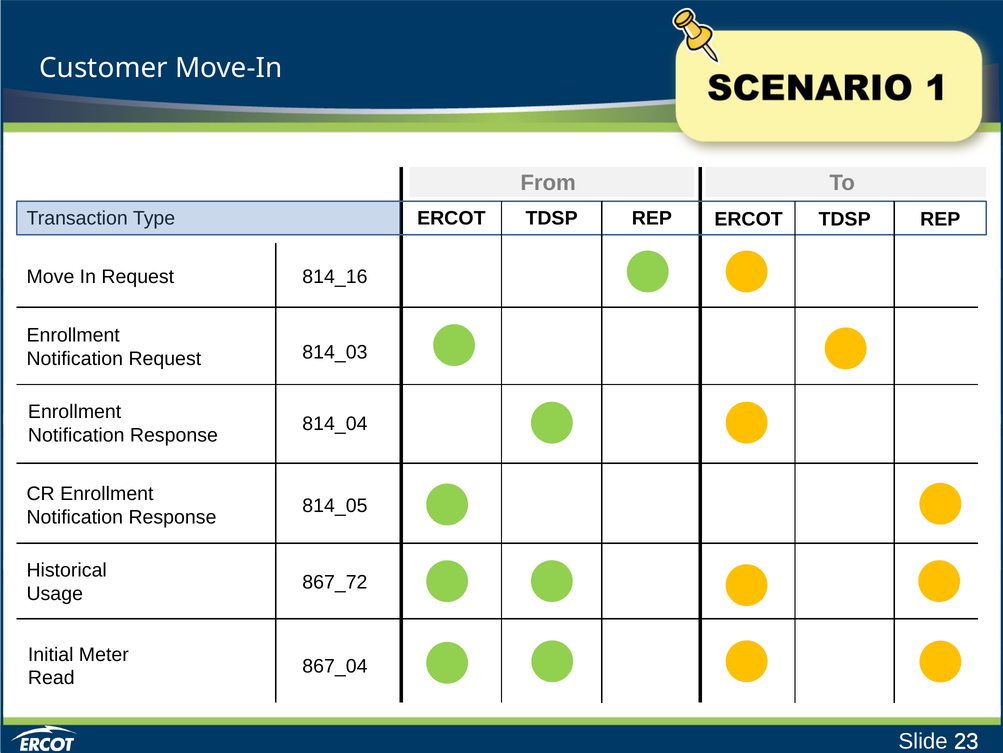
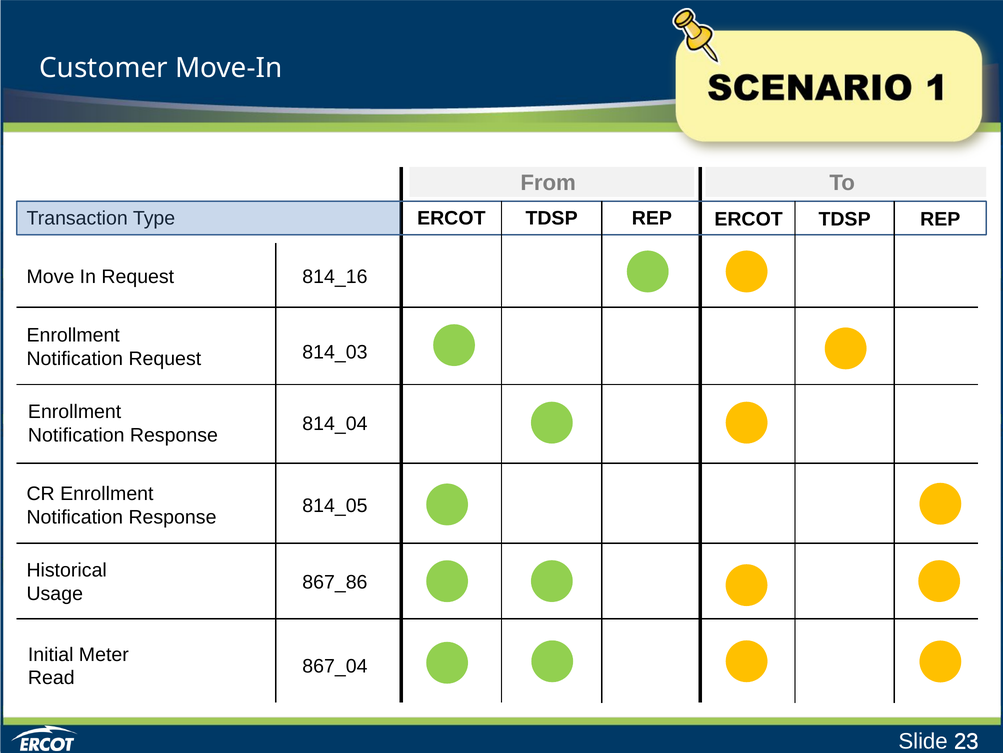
867_72: 867_72 -> 867_86
